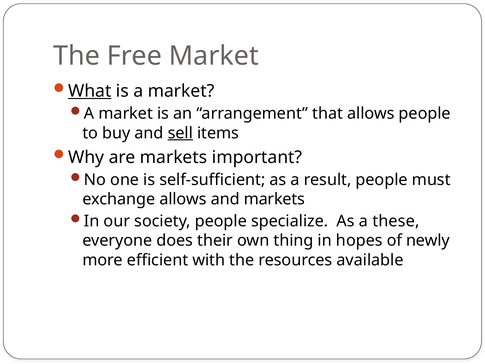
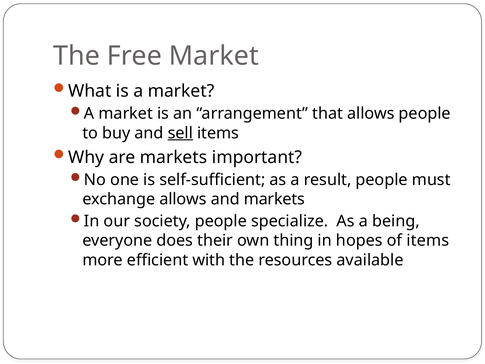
What underline: present -> none
these: these -> being
of newly: newly -> items
